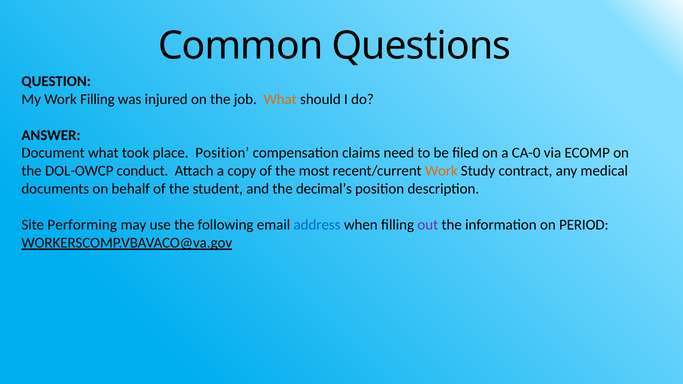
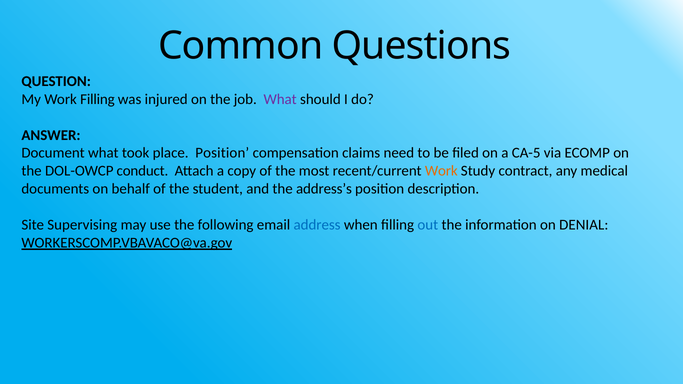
What at (280, 99) colour: orange -> purple
CA-0: CA-0 -> CA-5
decimal’s: decimal’s -> address’s
Performing: Performing -> Supervising
out colour: purple -> blue
PERIOD: PERIOD -> DENIAL
